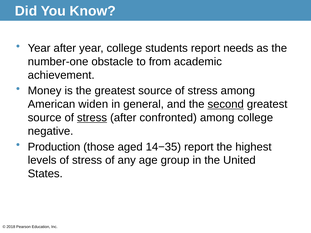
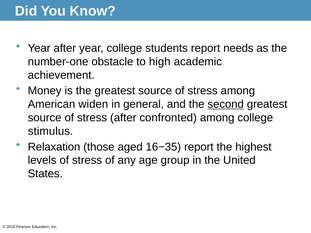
from: from -> high
stress at (92, 118) underline: present -> none
negative: negative -> stimulus
Production: Production -> Relaxation
14−35: 14−35 -> 16−35
